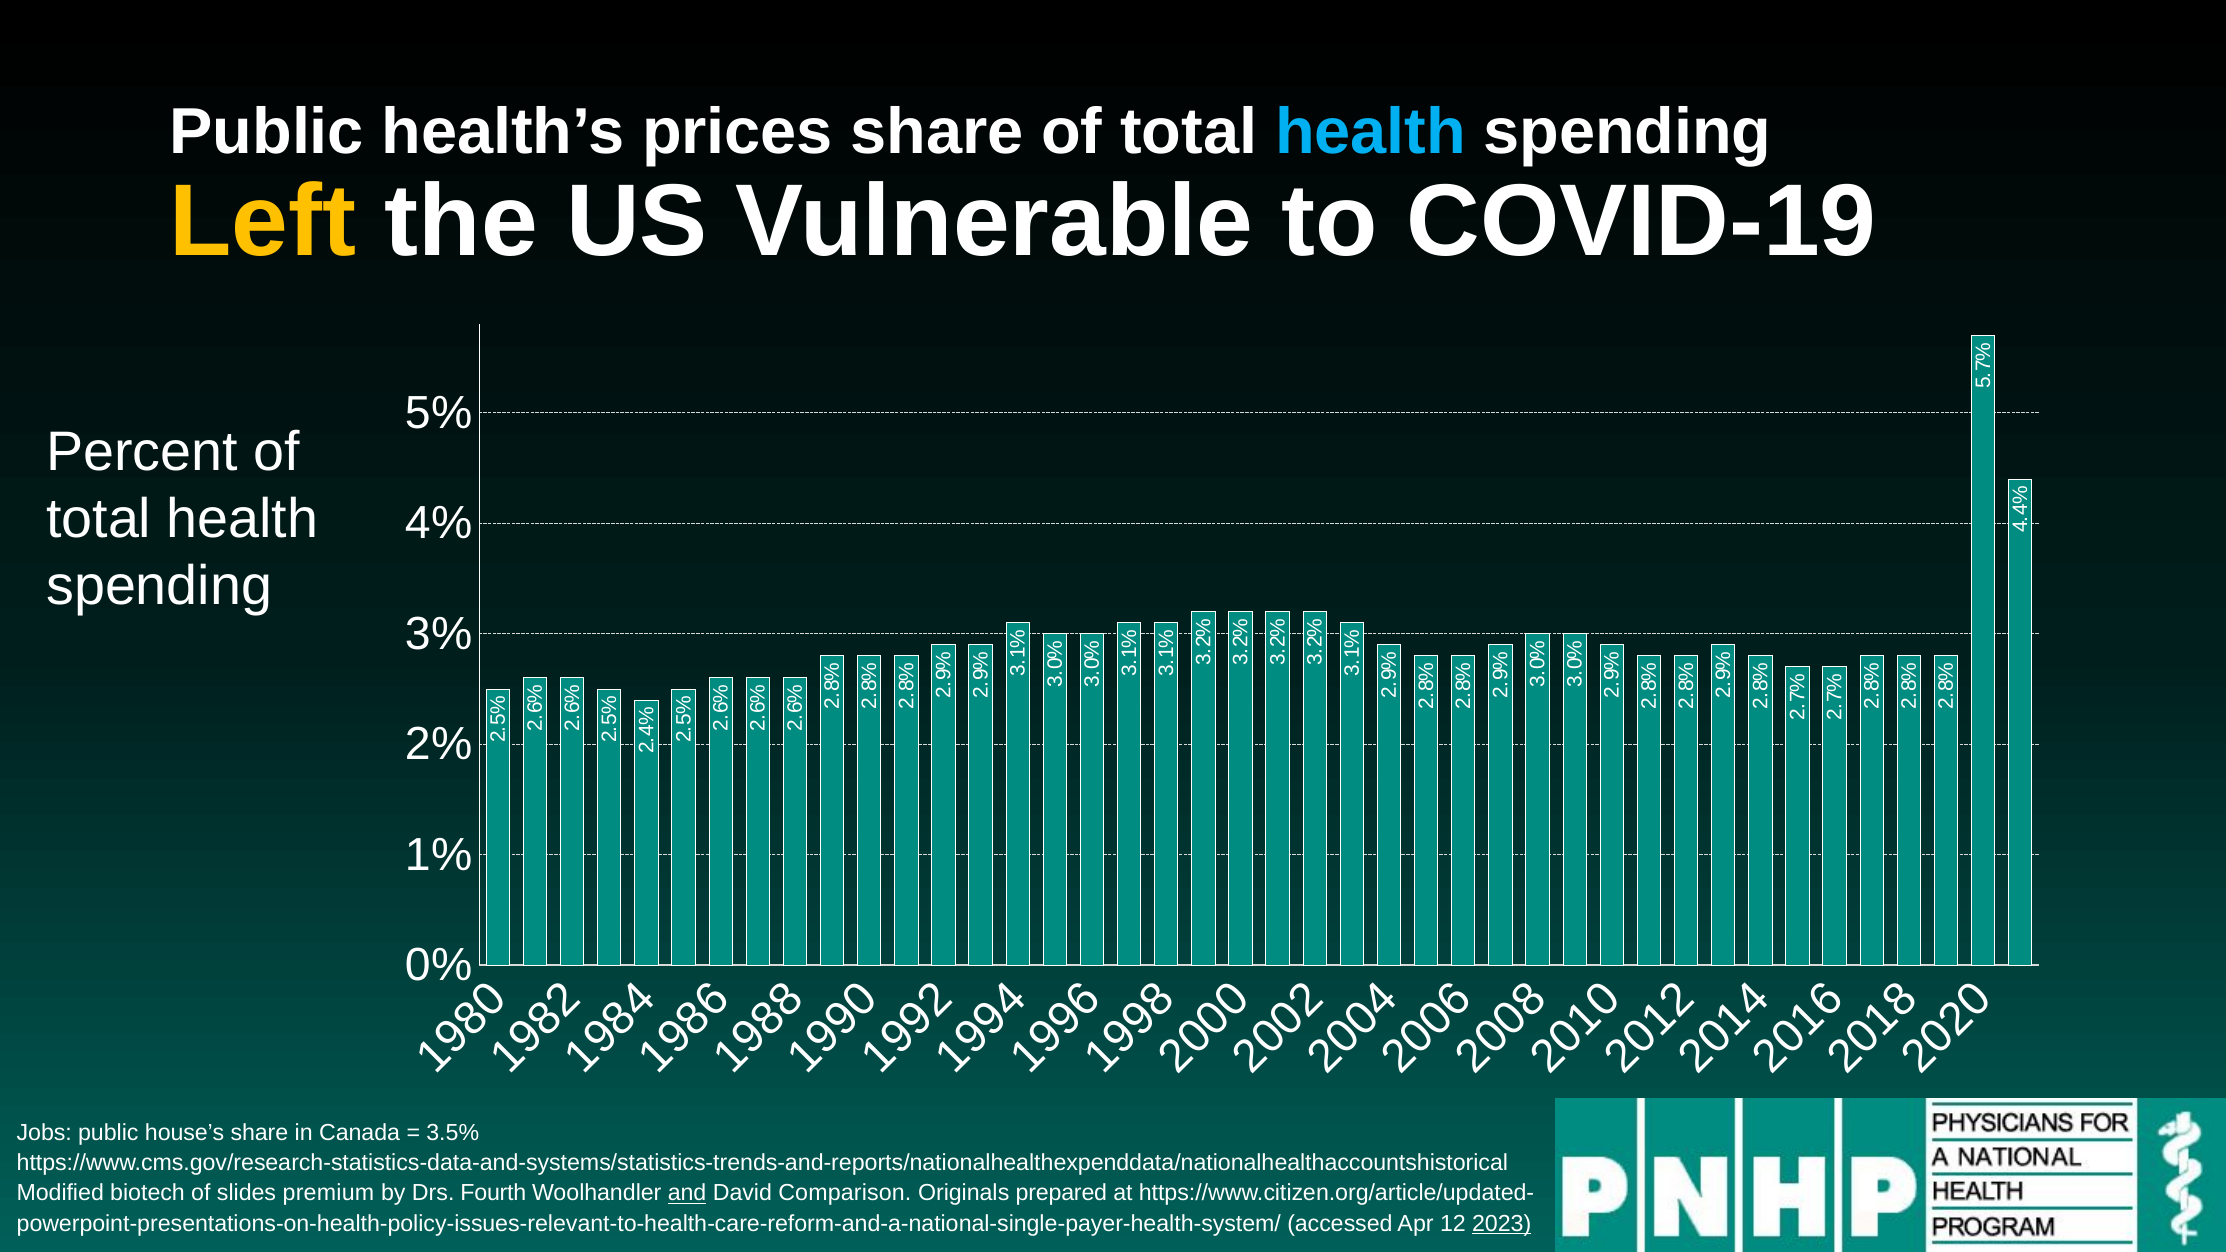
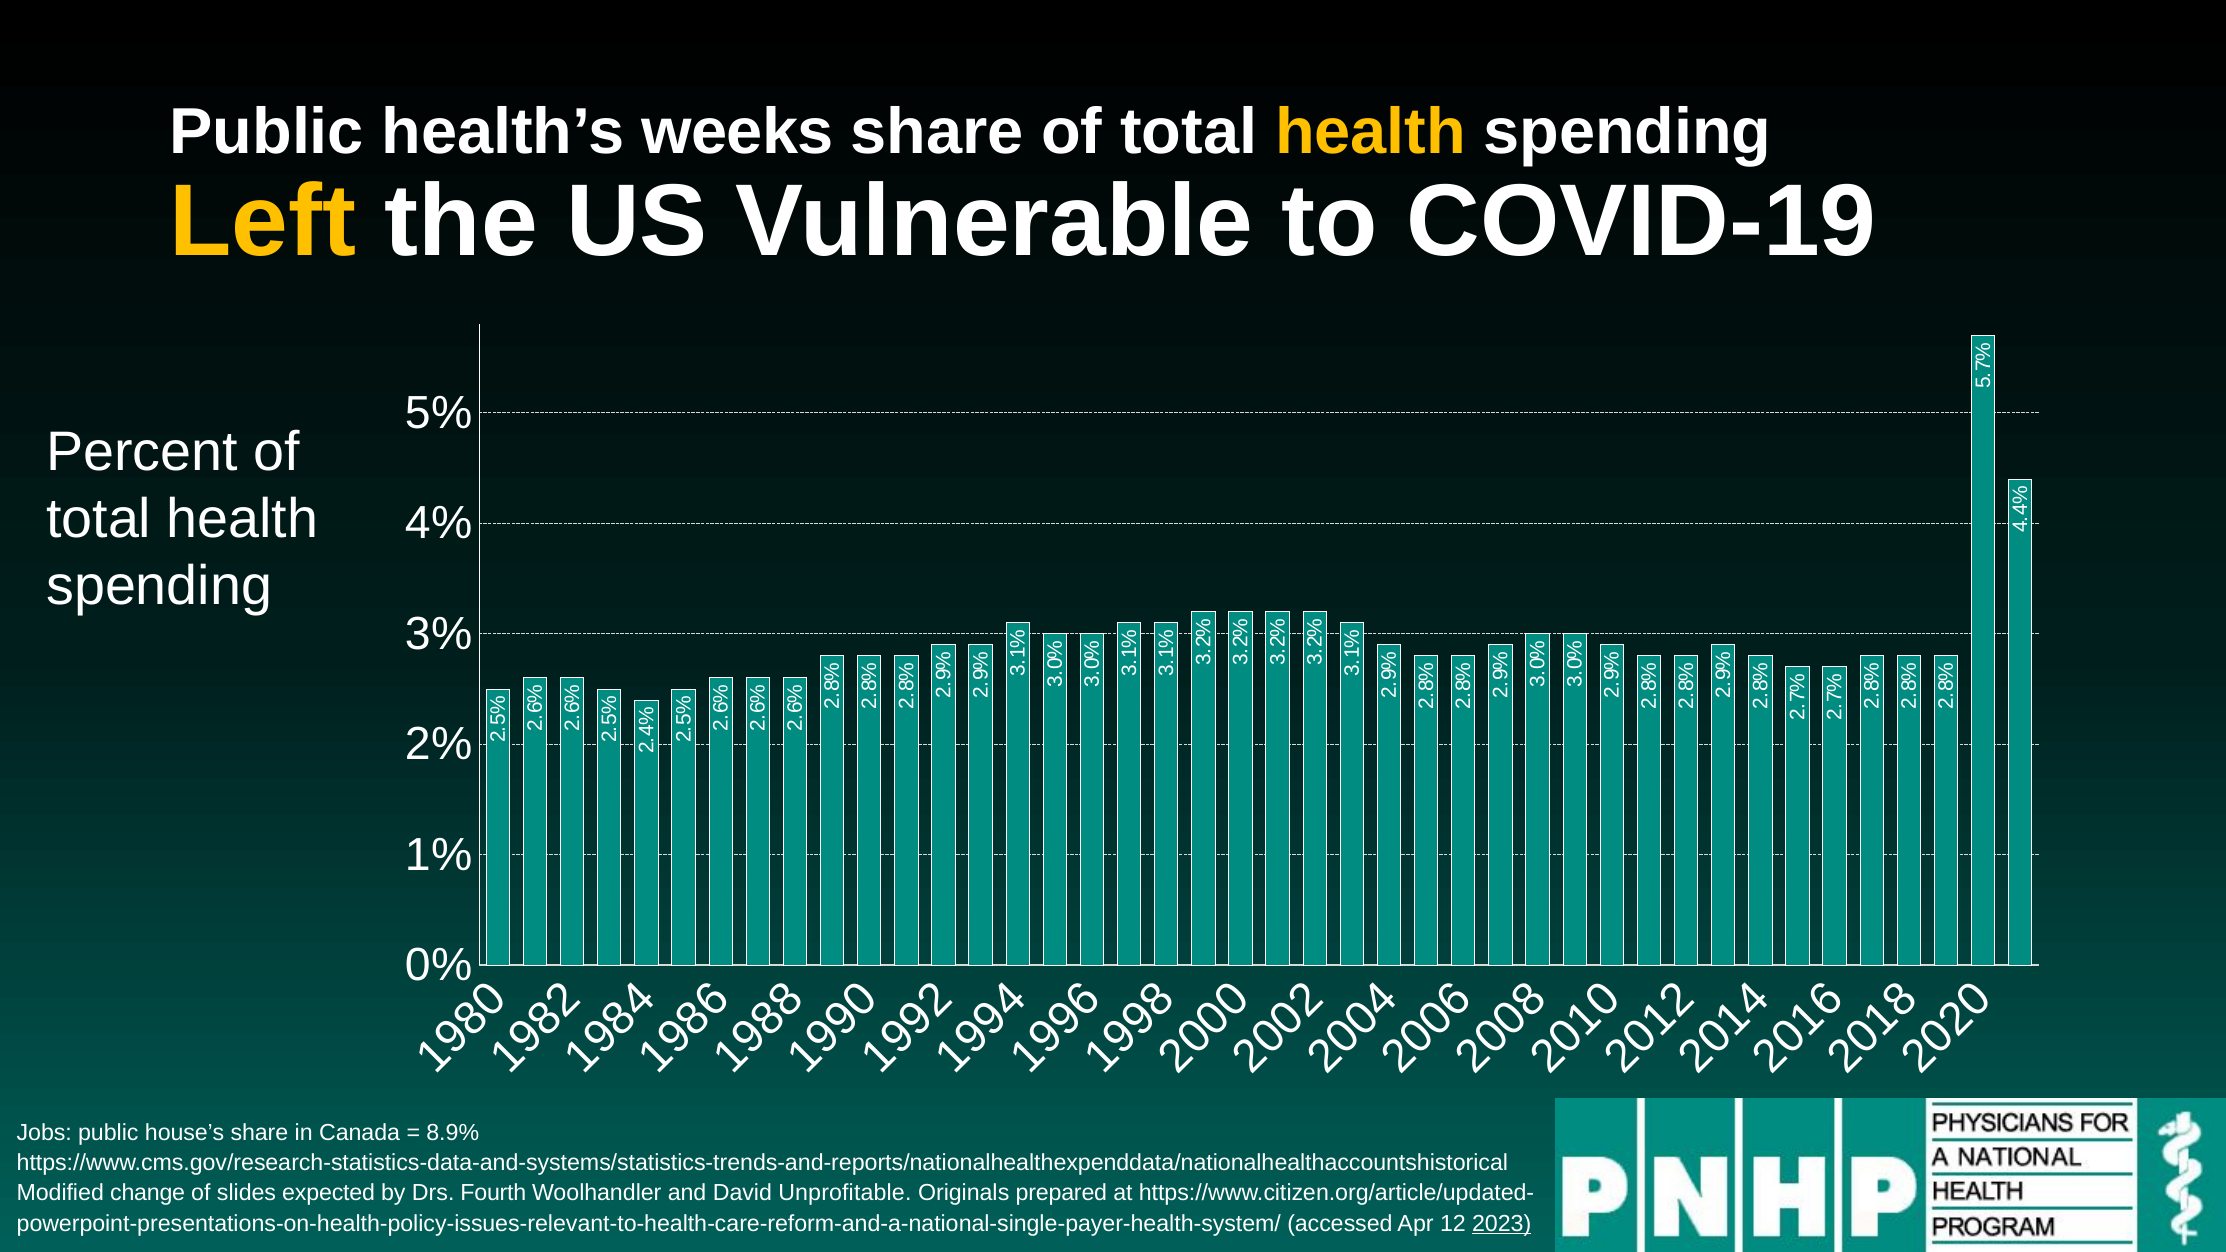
prices: prices -> weeks
health at (1370, 132) colour: light blue -> yellow
3.5%: 3.5% -> 8.9%
biotech: biotech -> change
premium: premium -> expected
and underline: present -> none
Comparison: Comparison -> Unprofitable
